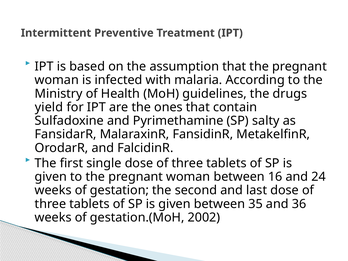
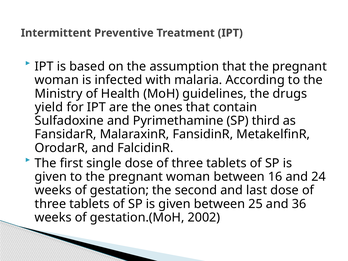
salty: salty -> third
35: 35 -> 25
